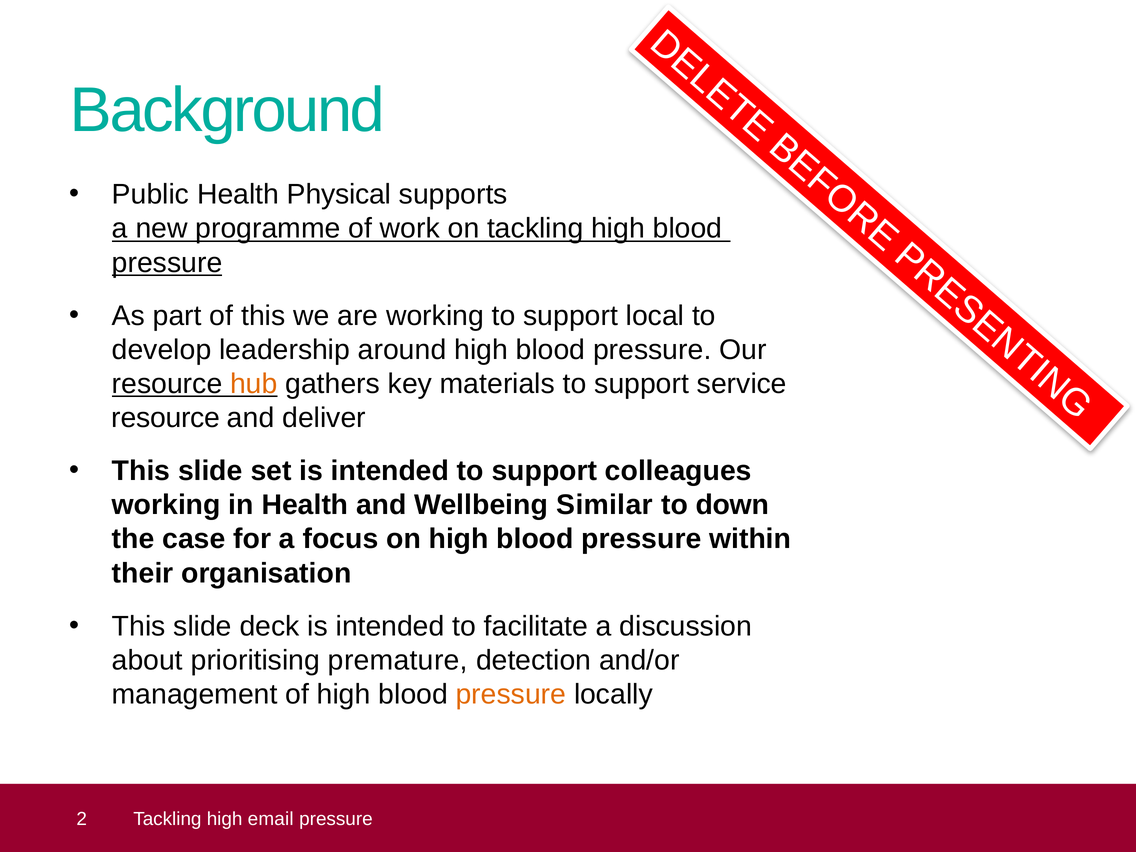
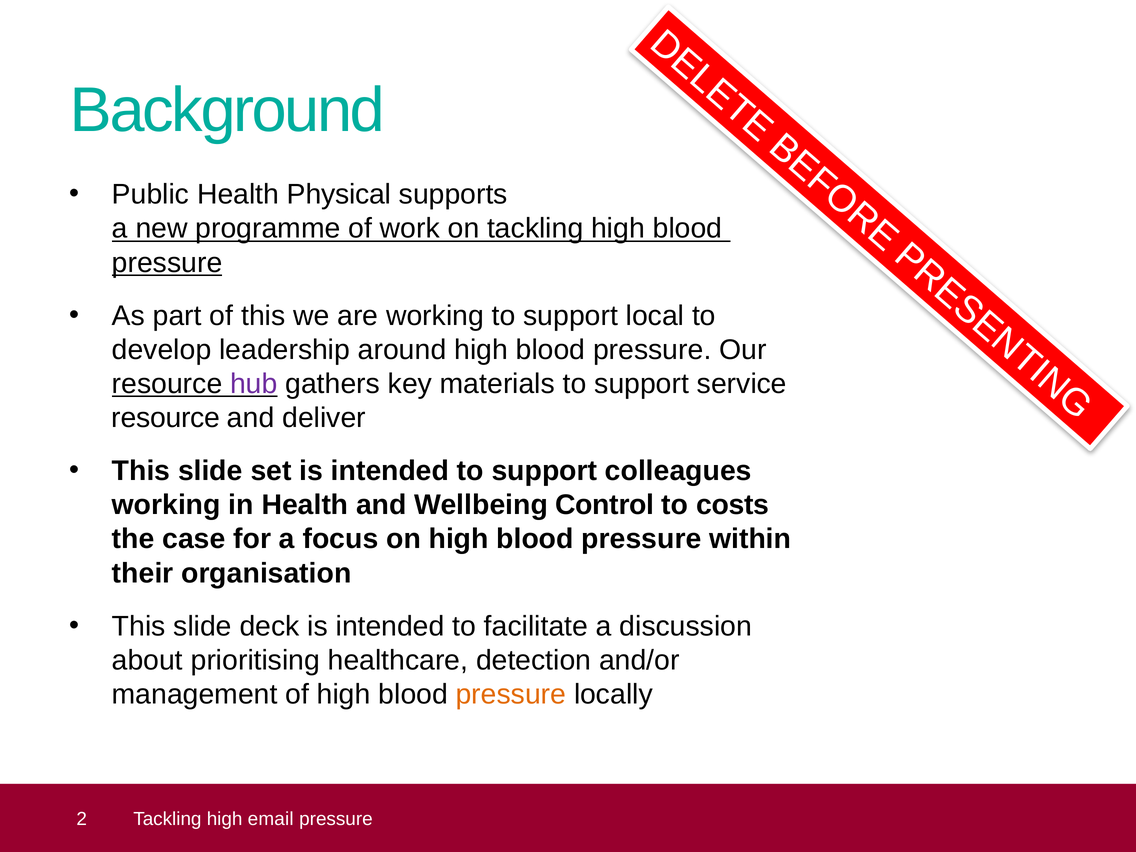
hub colour: orange -> purple
Similar: Similar -> Control
down: down -> costs
premature: premature -> healthcare
